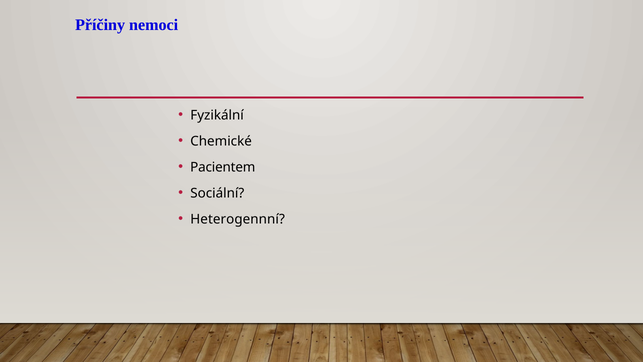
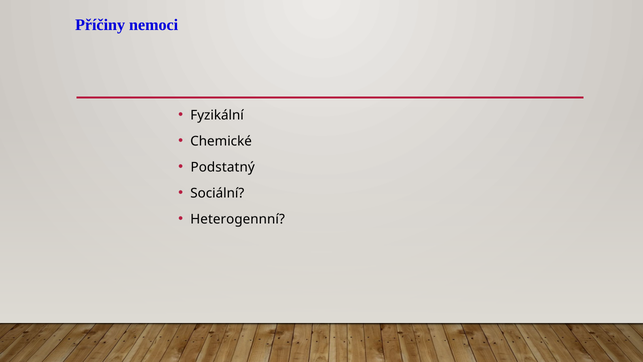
Pacientem: Pacientem -> Podstatný
